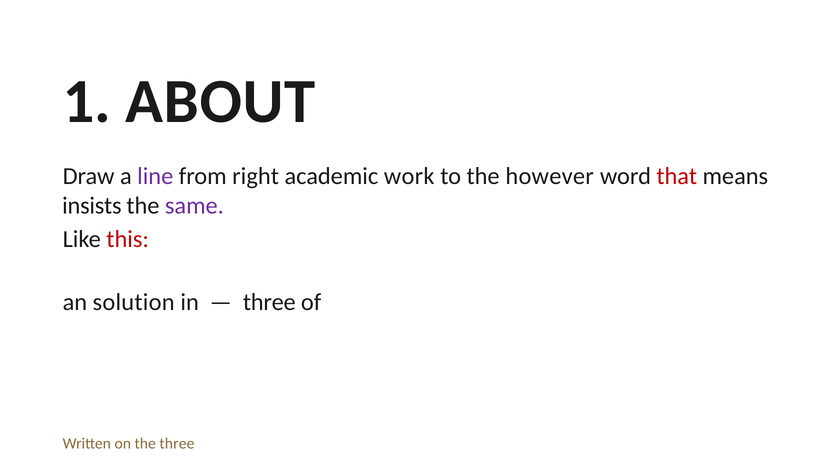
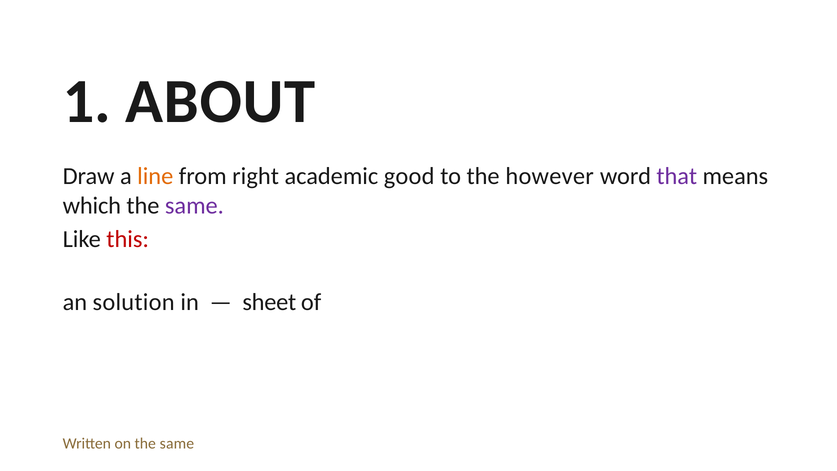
line colour: purple -> orange
work: work -> good
that colour: red -> purple
insists: insists -> which
three at (269, 302): three -> sheet
on the three: three -> same
